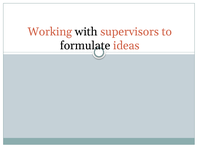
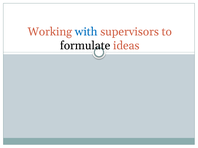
with colour: black -> blue
